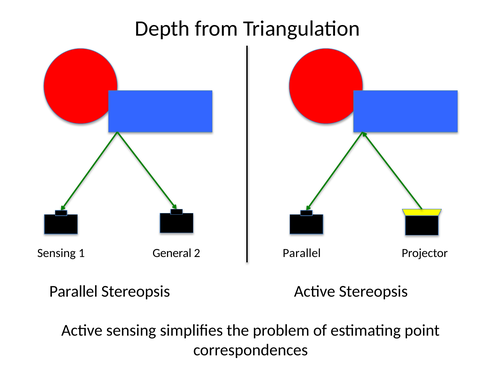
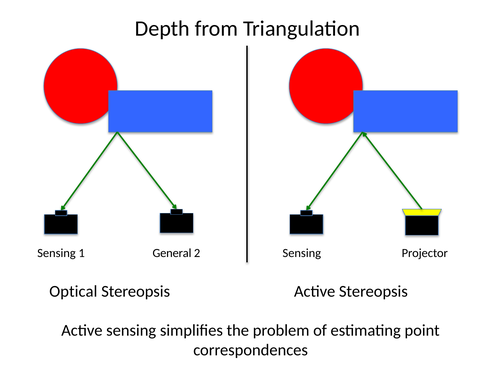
Parallel at (302, 253): Parallel -> Sensing
Parallel at (73, 291): Parallel -> Optical
